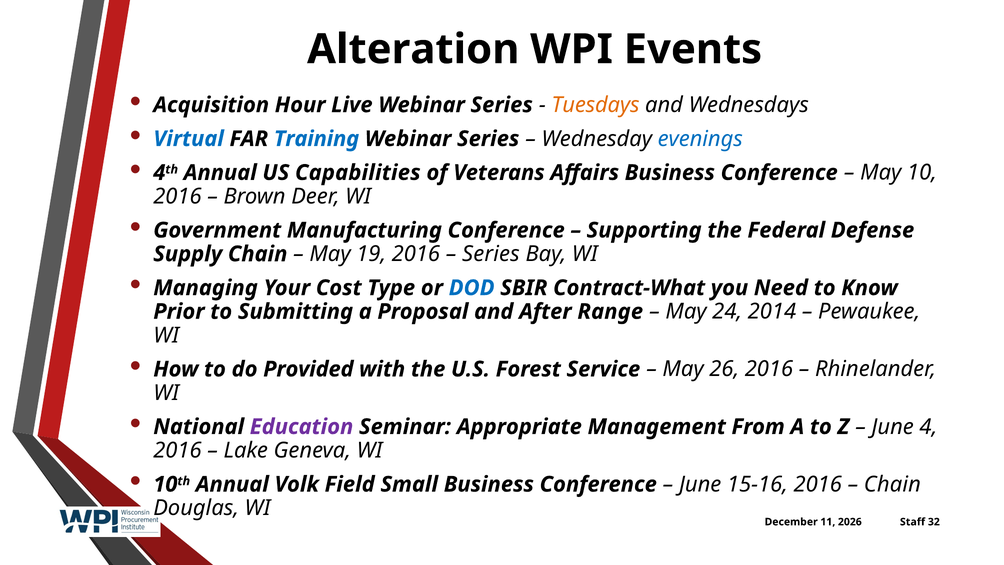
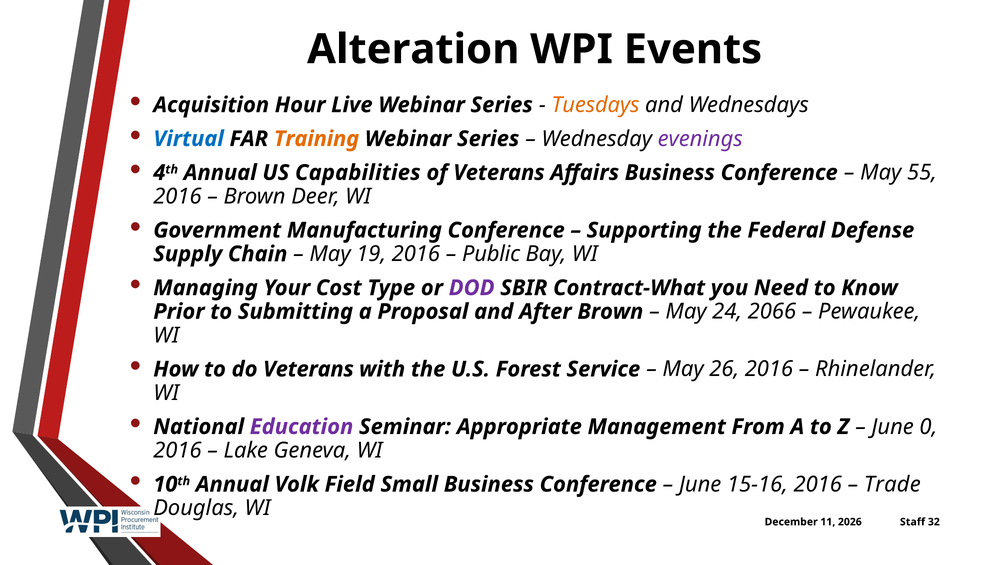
Training colour: blue -> orange
evenings colour: blue -> purple
10: 10 -> 55
Series at (491, 254): Series -> Public
DOD colour: blue -> purple
After Range: Range -> Brown
2014: 2014 -> 2066
do Provided: Provided -> Veterans
4: 4 -> 0
Chain at (892, 484): Chain -> Trade
